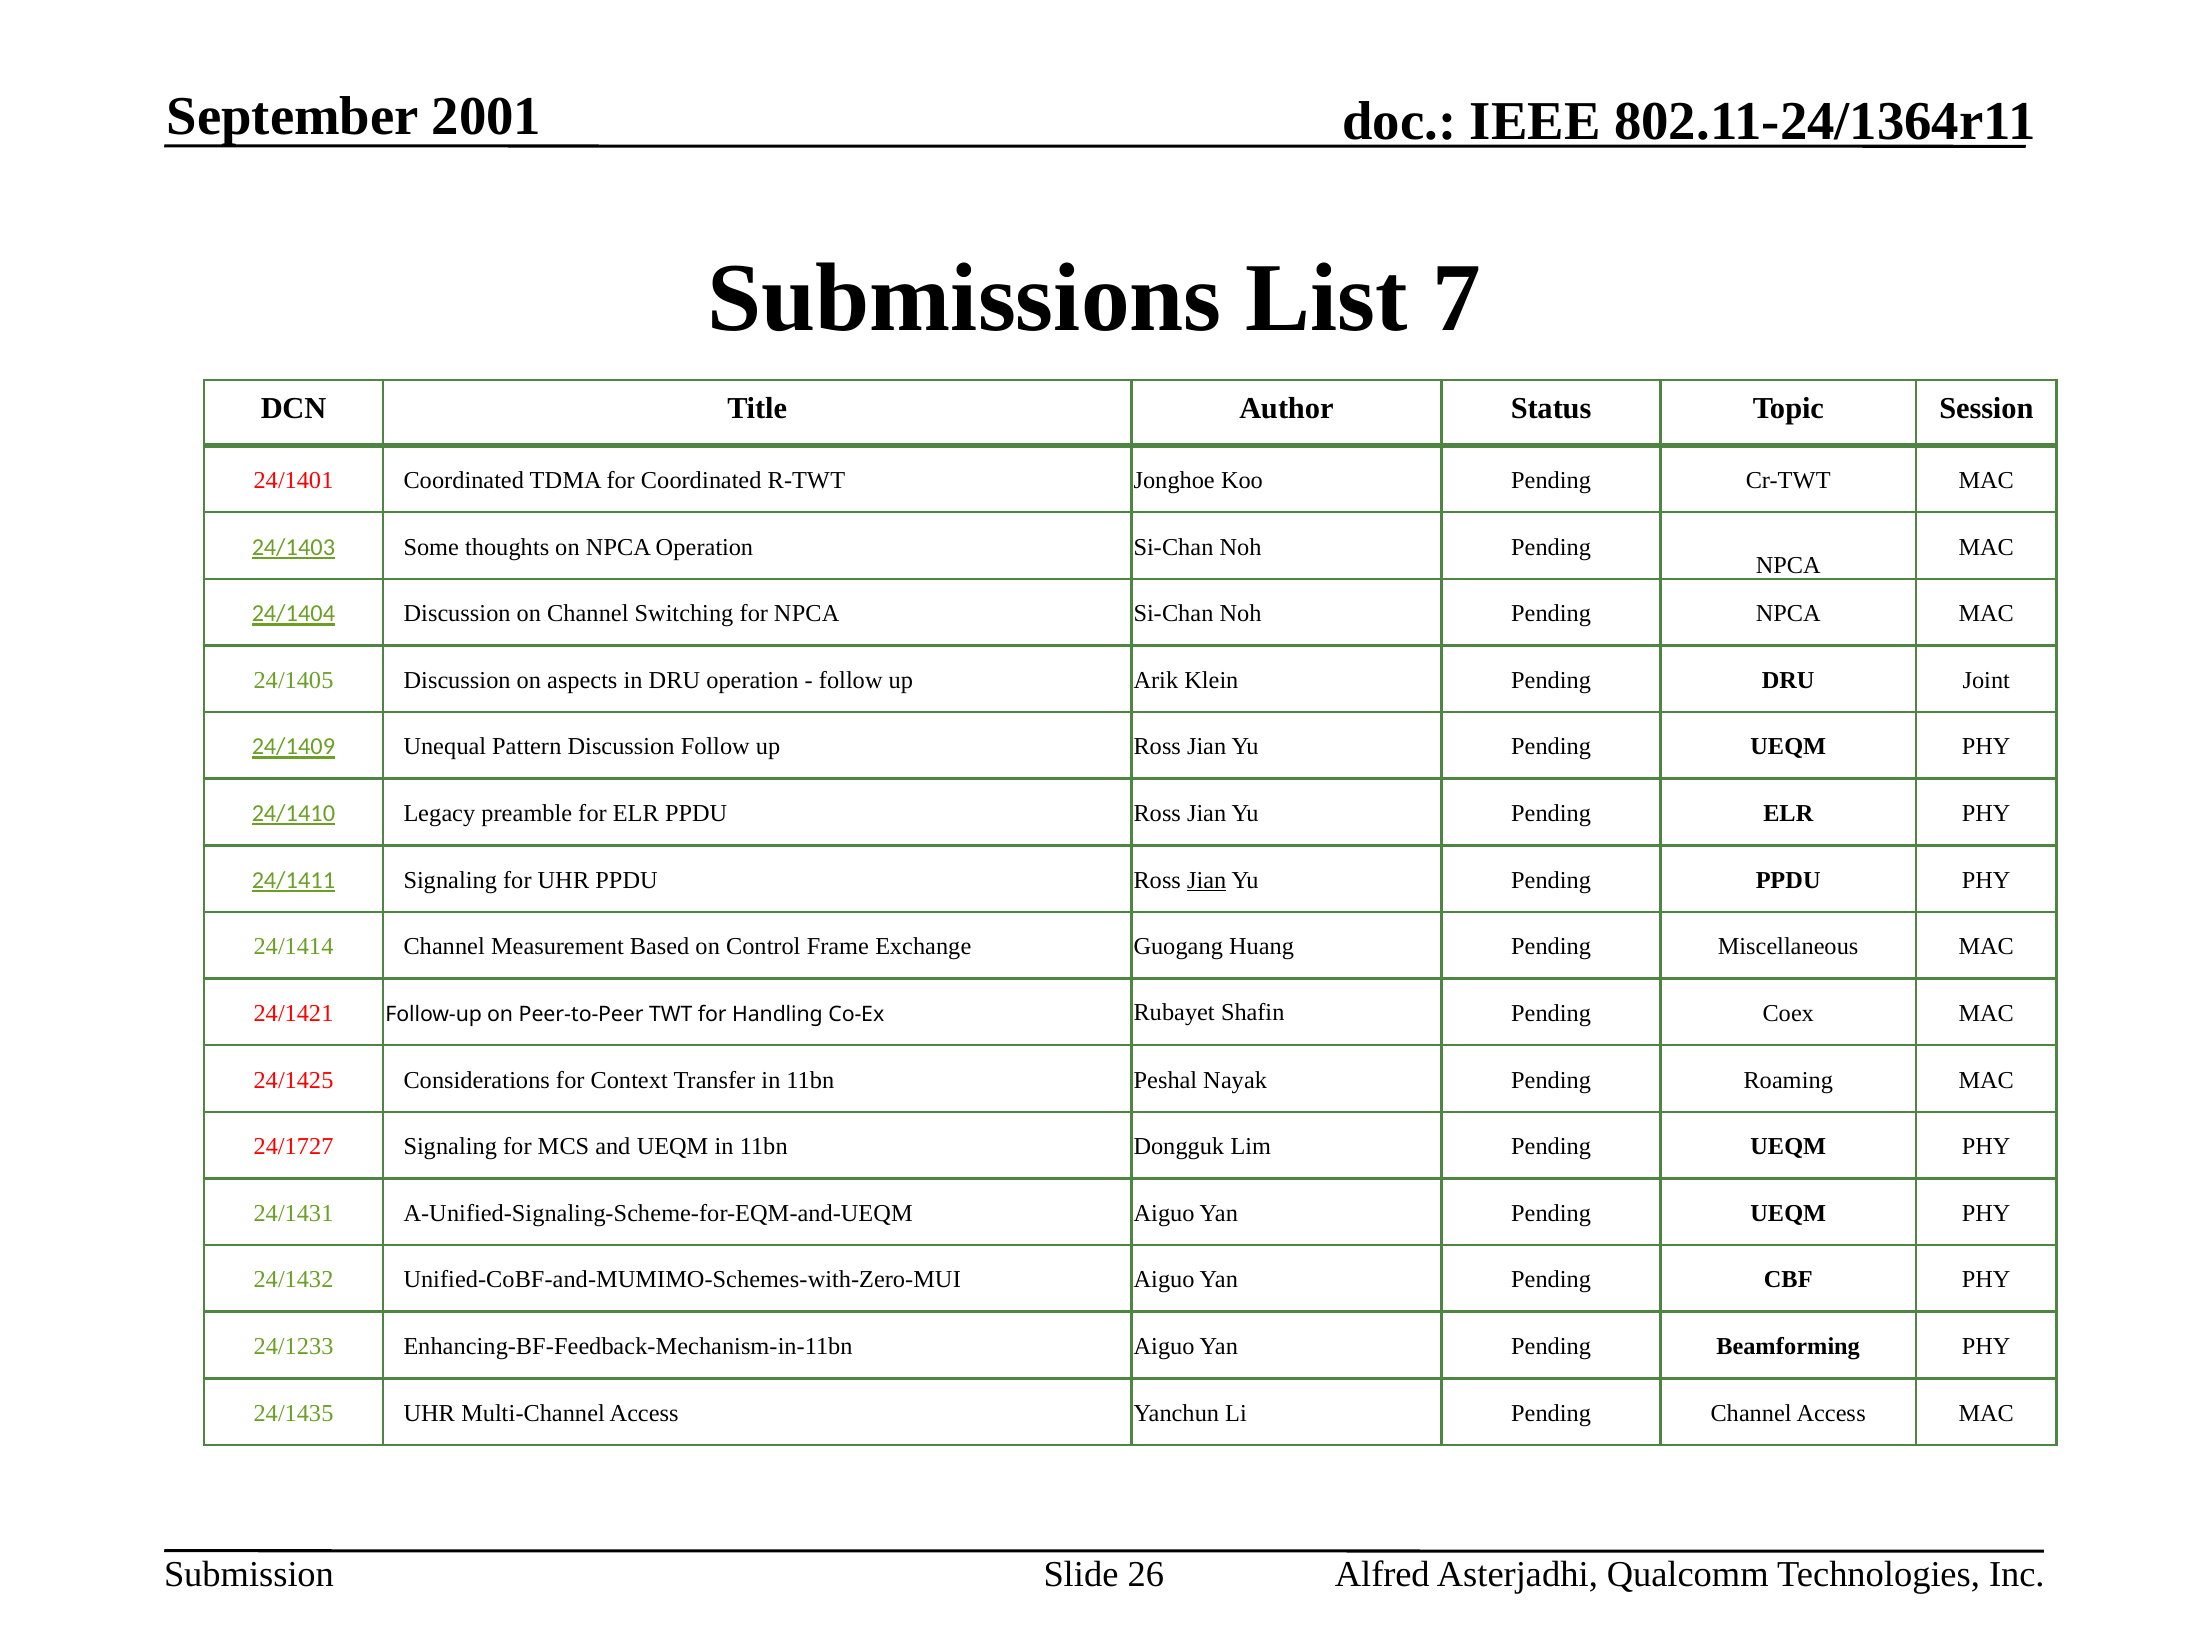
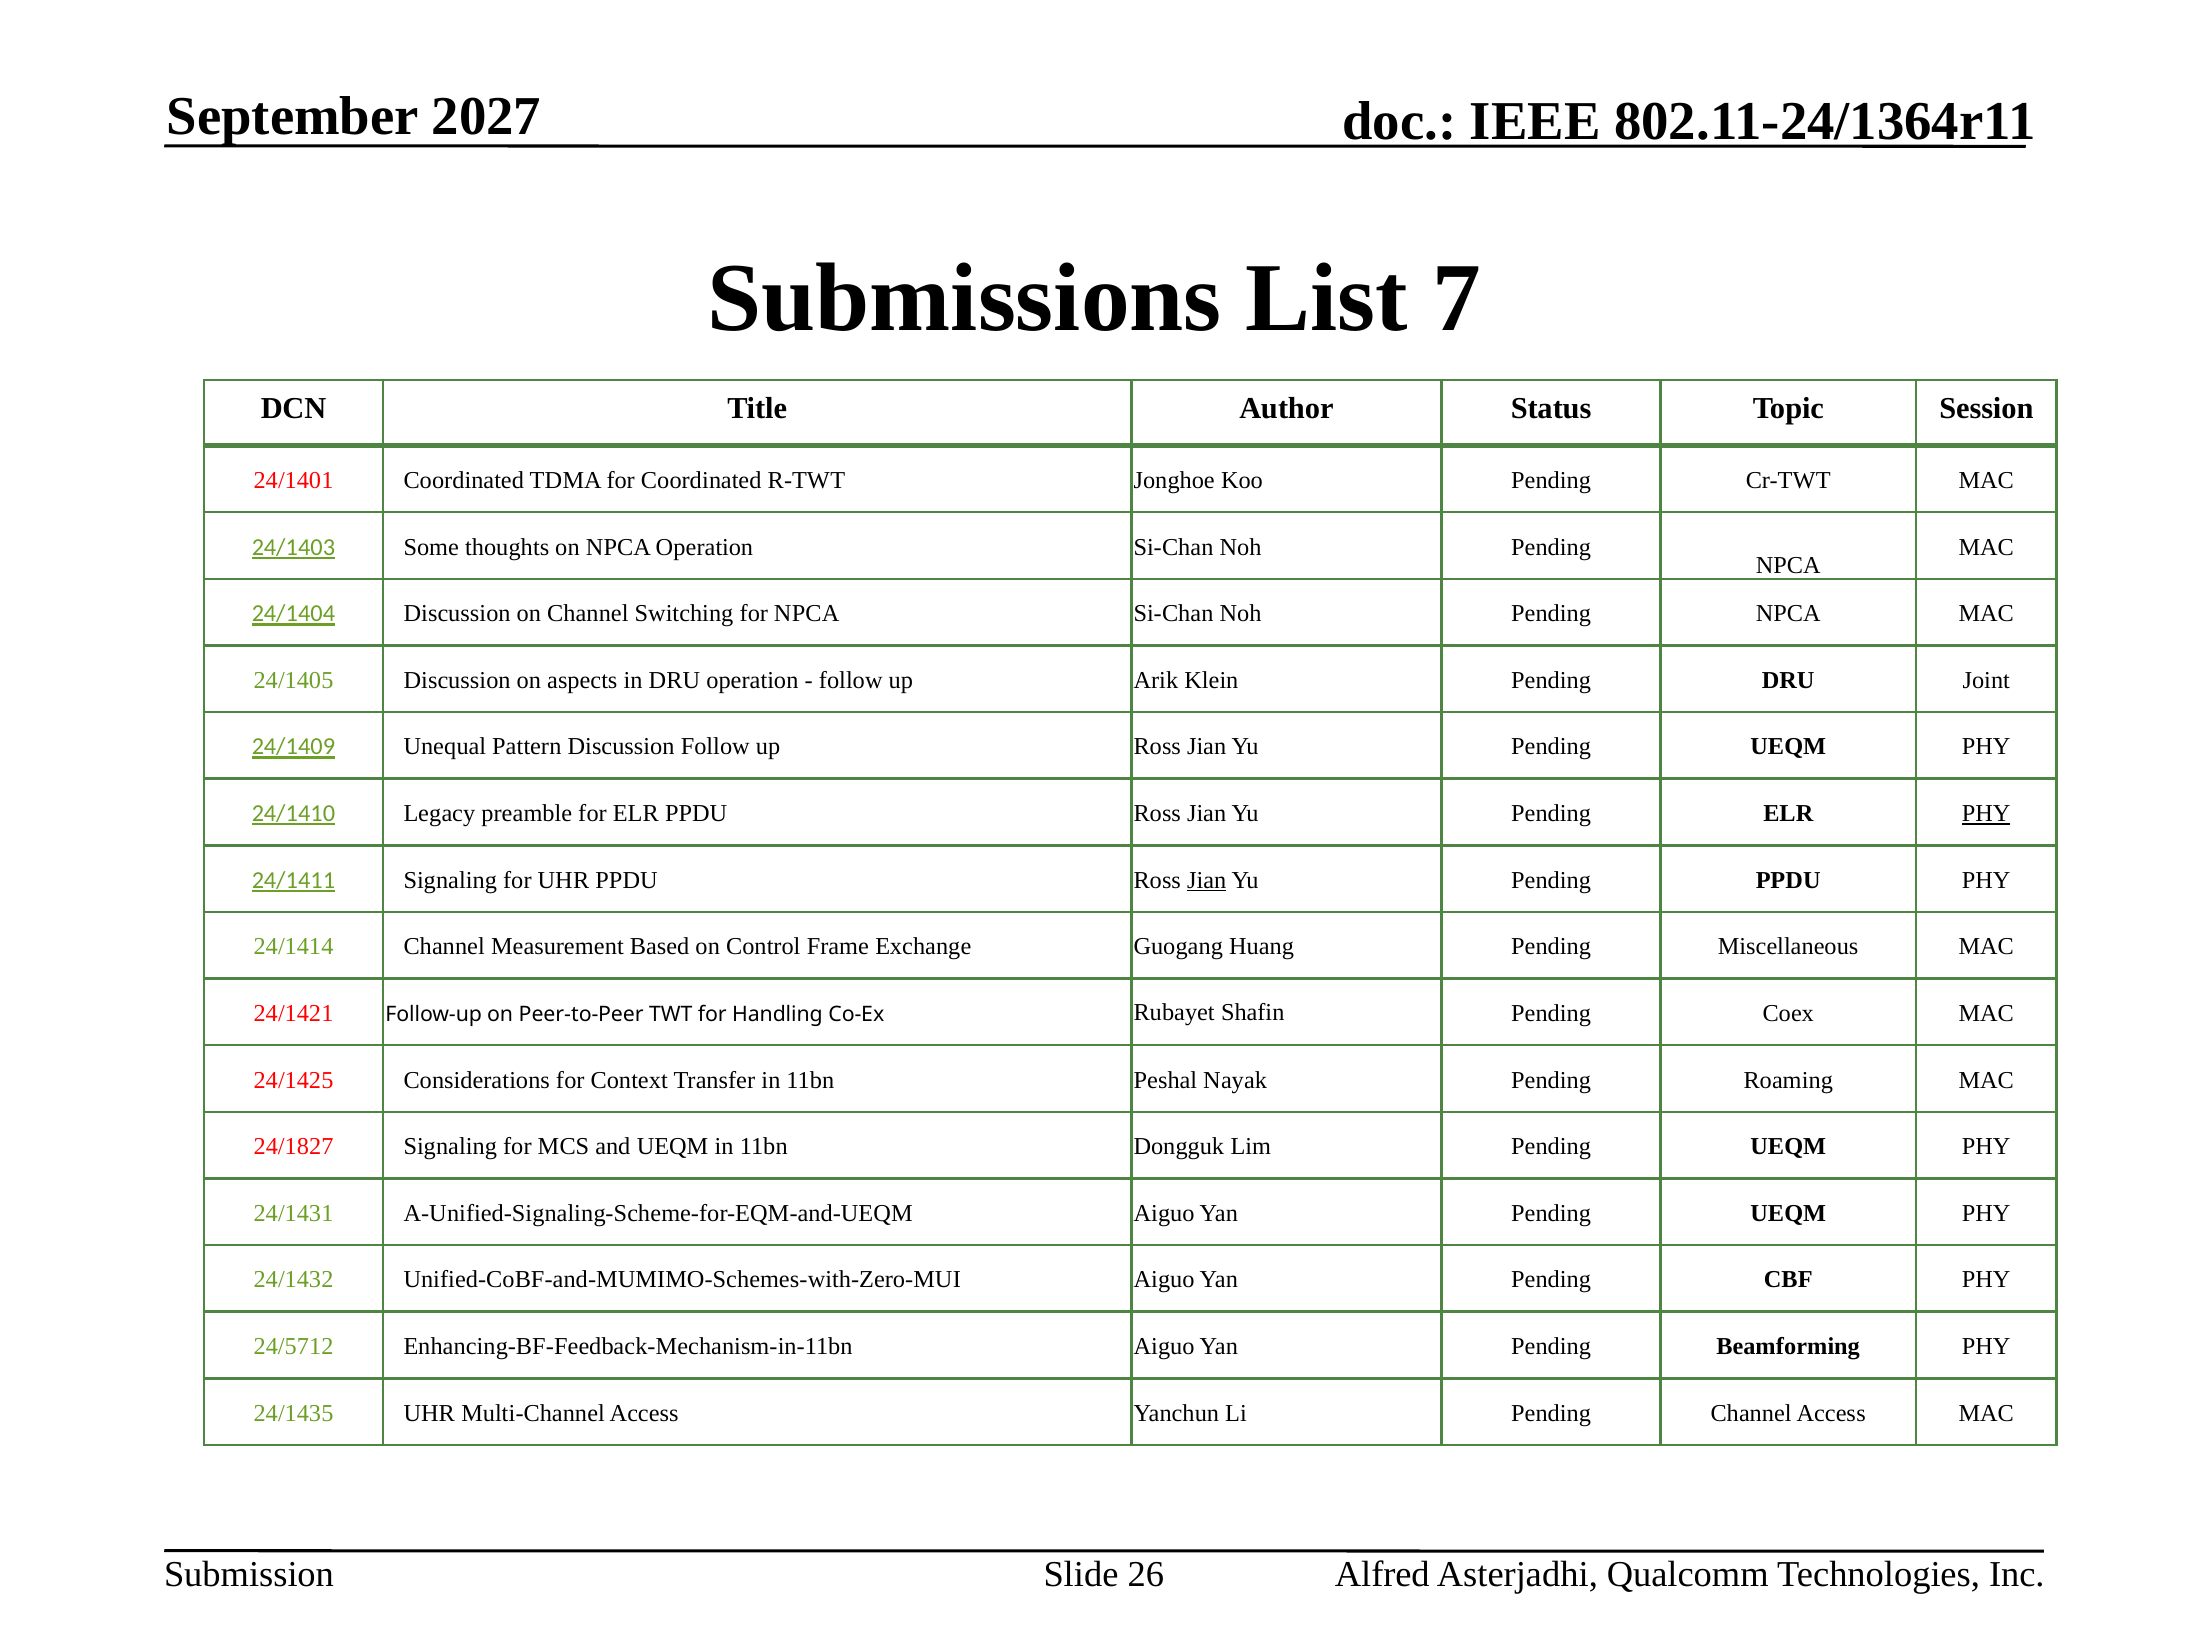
2001: 2001 -> 2027
PHY at (1986, 814) underline: none -> present
24/1727: 24/1727 -> 24/1827
24/1233: 24/1233 -> 24/5712
